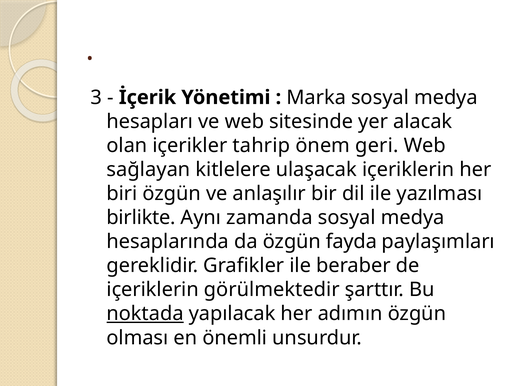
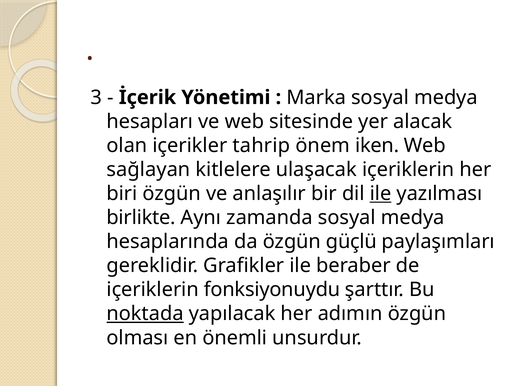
geri: geri -> iken
ile at (381, 194) underline: none -> present
fayda: fayda -> güçlü
görülmektedir: görülmektedir -> fonksiyonuydu
